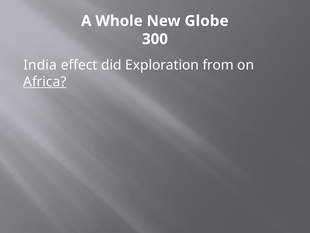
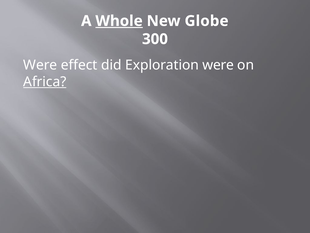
Whole underline: none -> present
India at (40, 65): India -> Were
Exploration from: from -> were
